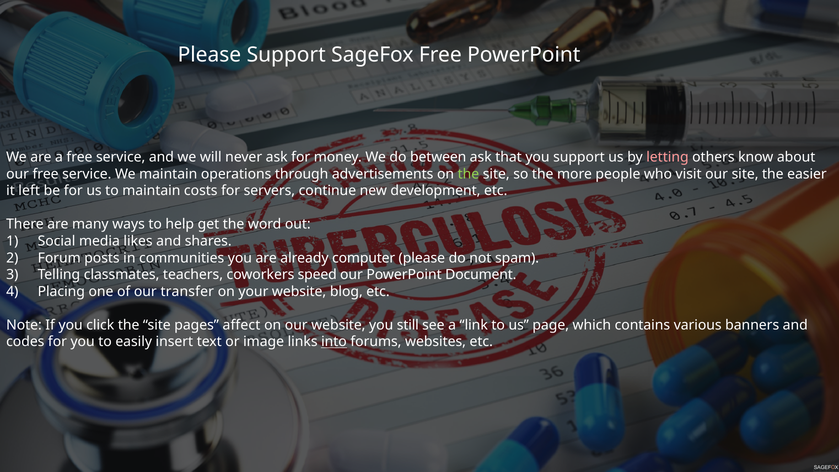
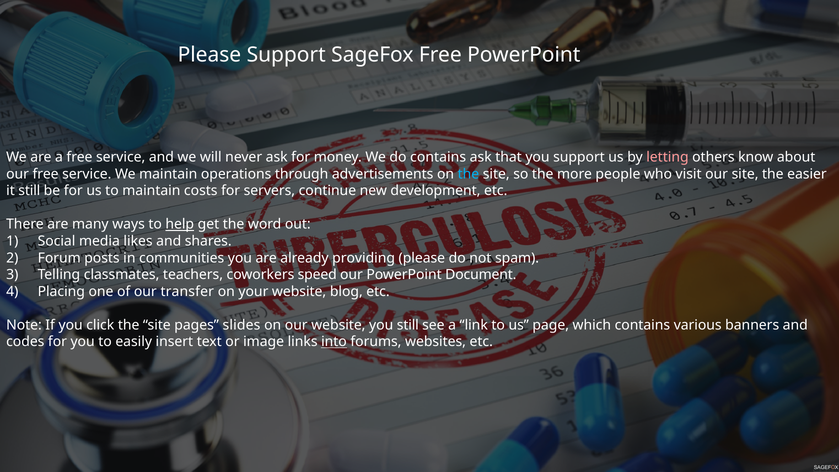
do between: between -> contains
the at (468, 174) colour: light green -> light blue
it left: left -> still
help underline: none -> present
computer: computer -> providing
affect: affect -> slides
